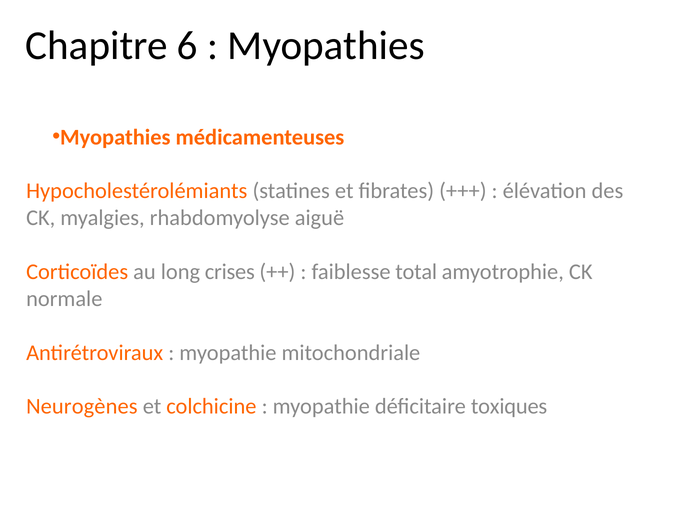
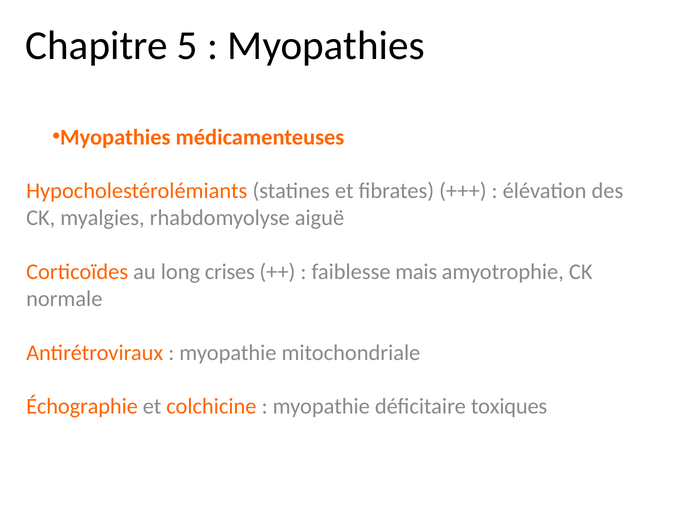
6: 6 -> 5
total: total -> mais
Neurogènes: Neurogènes -> Échographie
